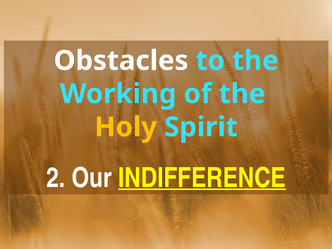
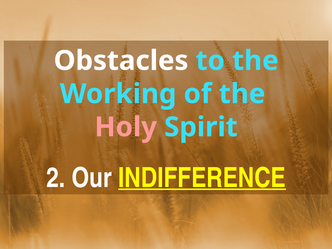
Holy colour: yellow -> pink
